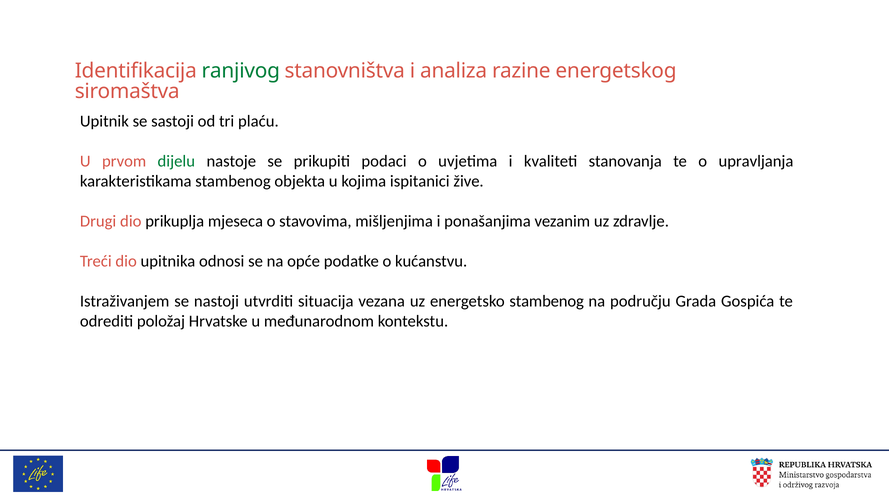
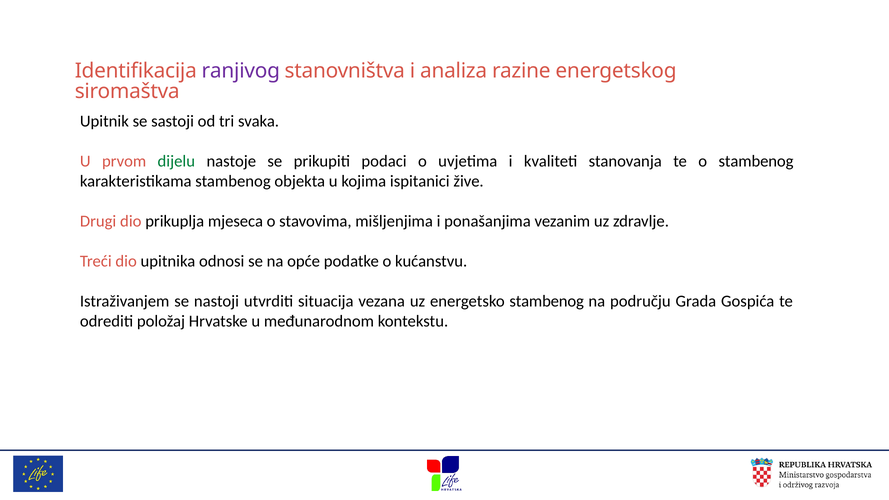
ranjivog colour: green -> purple
plaću: plaću -> svaka
o upravljanja: upravljanja -> stambenog
